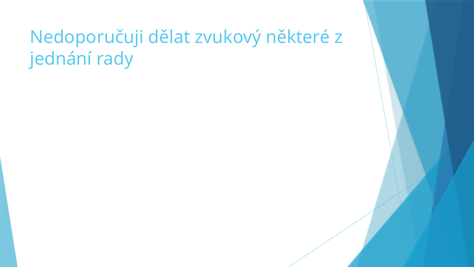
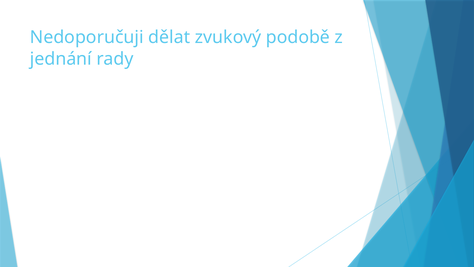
některé: některé -> podobě
